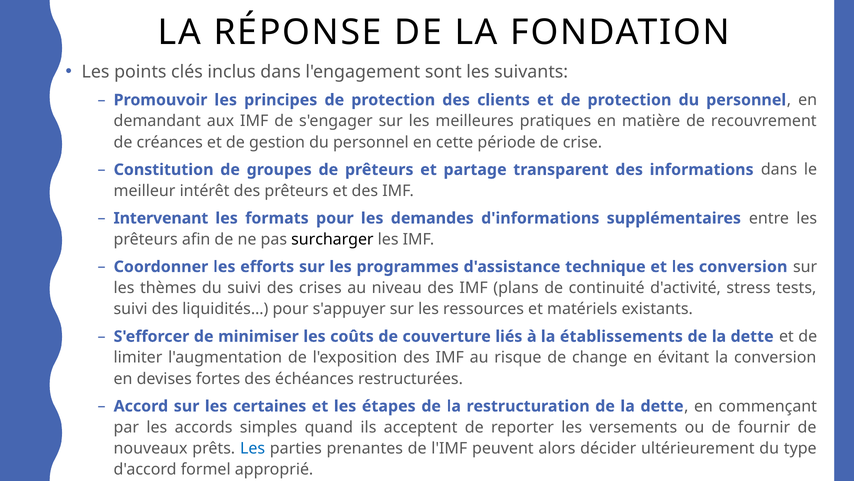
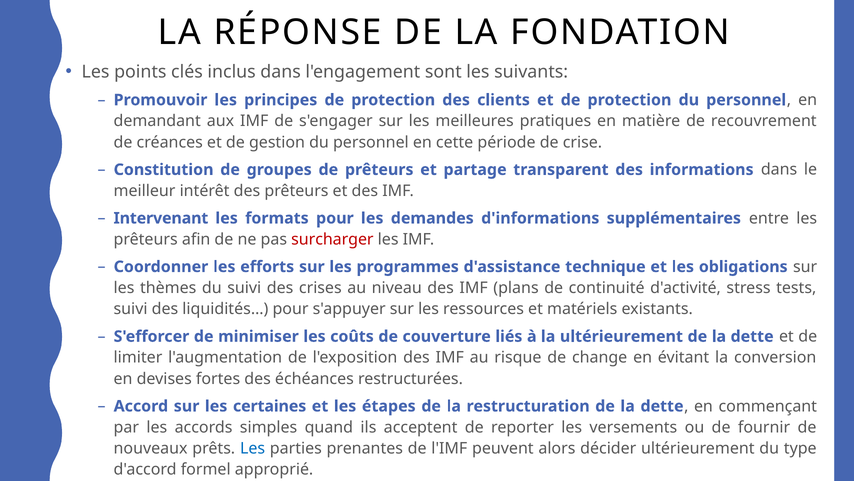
surcharger colour: black -> red
les conversion: conversion -> obligations
la établissements: établissements -> ultérieurement
